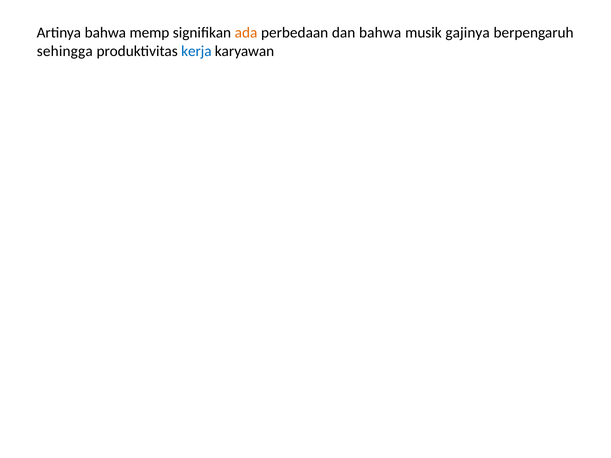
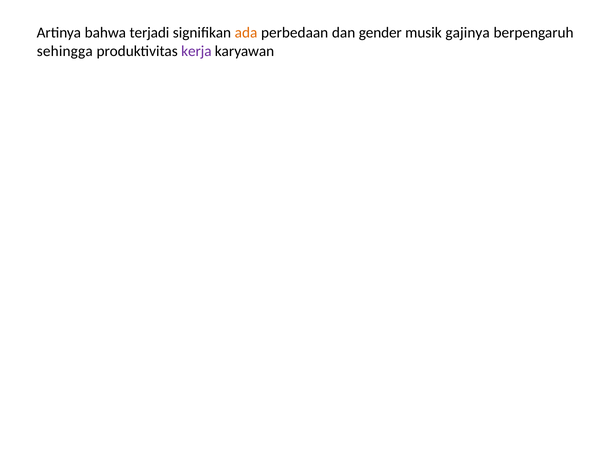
memp: memp -> terjadi
dan bahwa: bahwa -> gender
kerja colour: blue -> purple
